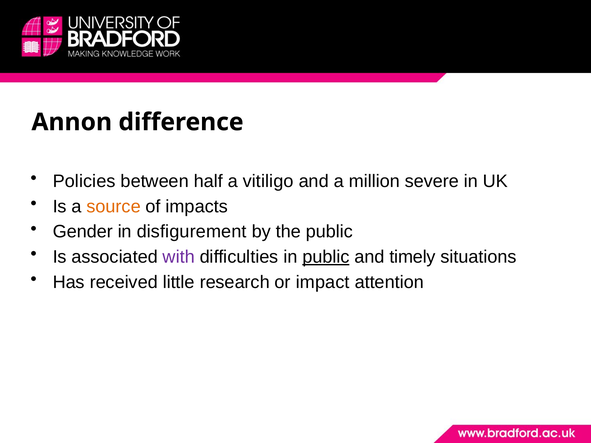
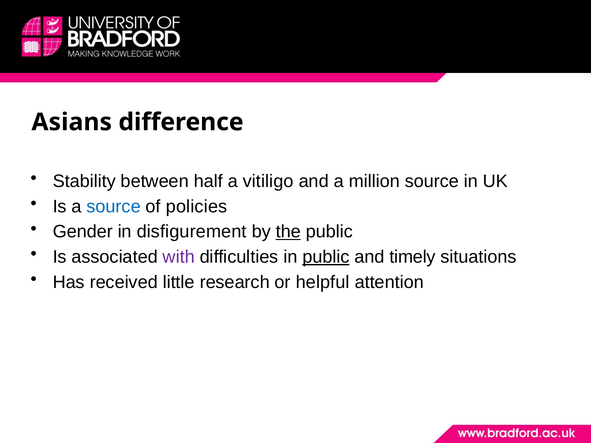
Annon: Annon -> Asians
Policies: Policies -> Stability
million severe: severe -> source
source at (114, 207) colour: orange -> blue
impacts: impacts -> policies
the underline: none -> present
impact: impact -> helpful
